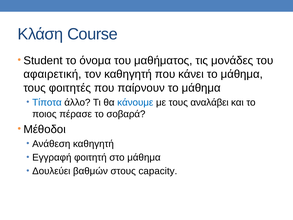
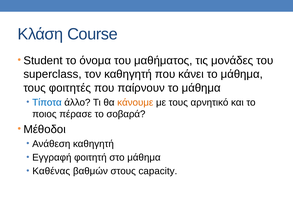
αφαιρετική: αφαιρετική -> superclass
κάνουμε colour: blue -> orange
αναλάβει: αναλάβει -> αρνητικό
Δουλεύει: Δουλεύει -> Καθένας
